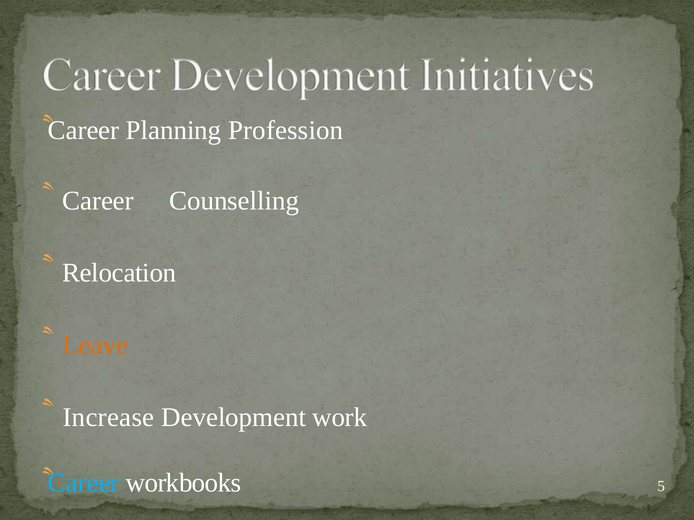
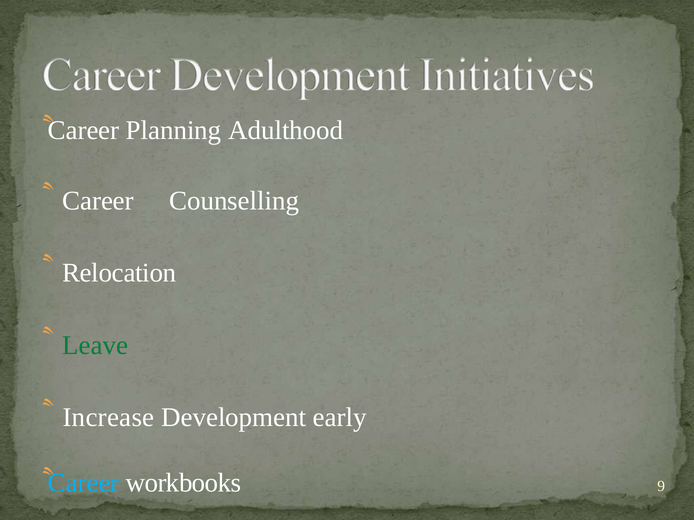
Profession: Profession -> Adulthood
Leave colour: orange -> green
work: work -> early
5: 5 -> 9
